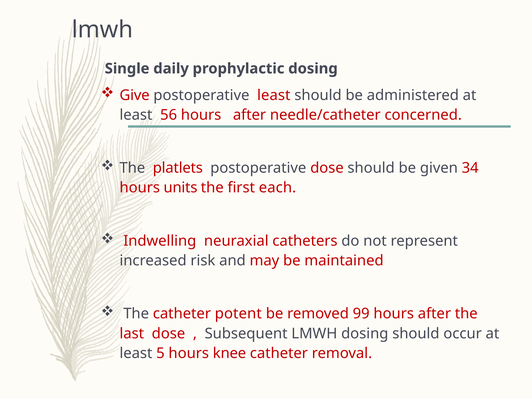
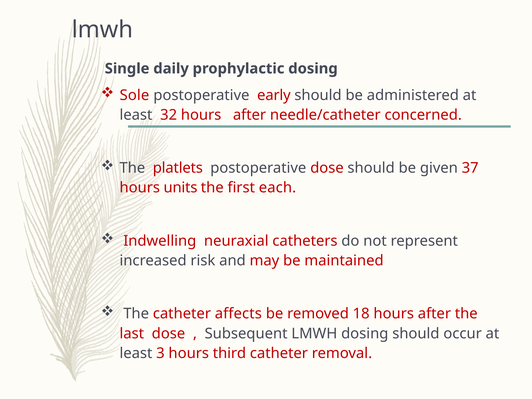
Give: Give -> Sole
postoperative least: least -> early
56: 56 -> 32
34: 34 -> 37
potent: potent -> affects
99: 99 -> 18
5: 5 -> 3
knee: knee -> third
